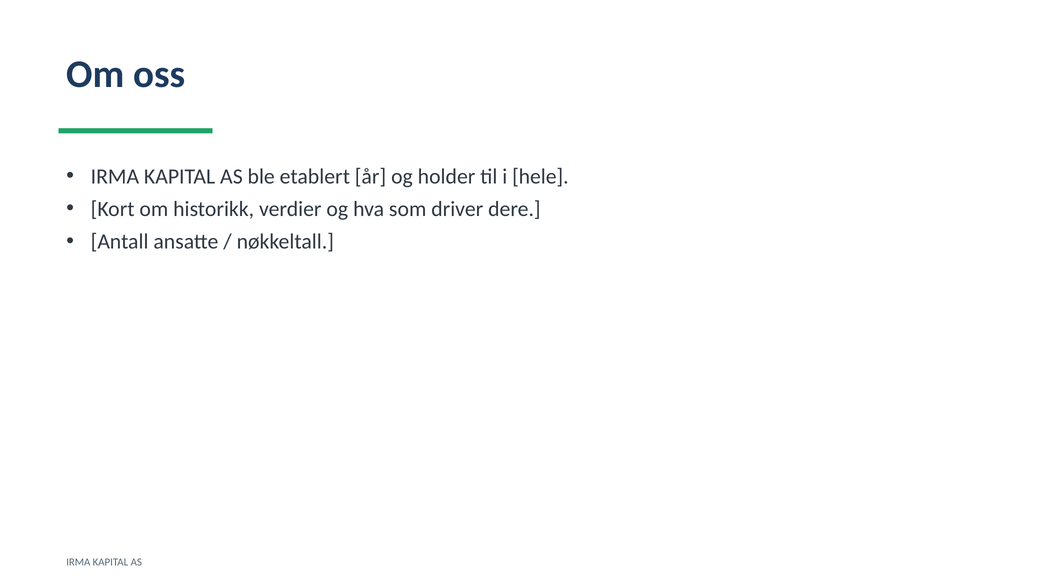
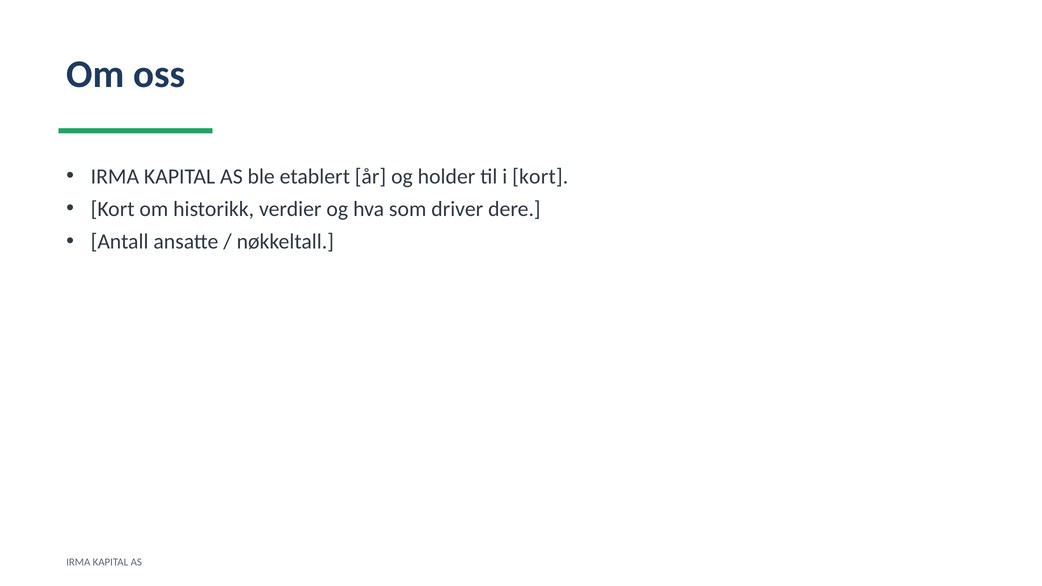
i hele: hele -> kort
